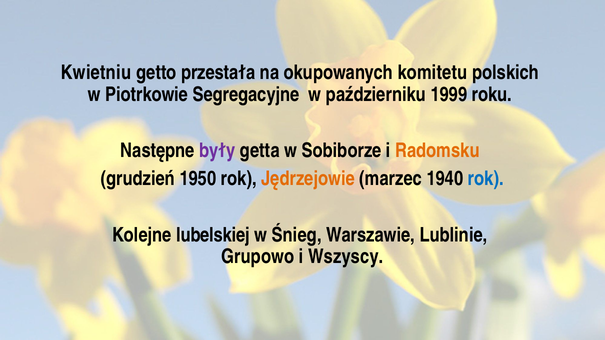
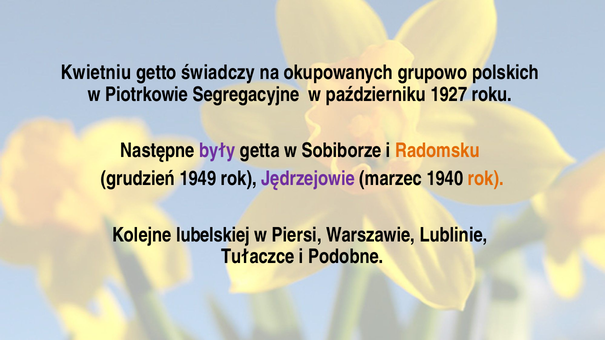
przestała: przestała -> świadczy
komitetu: komitetu -> grupowo
1999: 1999 -> 1927
1950: 1950 -> 1949
Jędrzejowie colour: orange -> purple
rok at (486, 179) colour: blue -> orange
Śnieg: Śnieg -> Piersi
Grupowo: Grupowo -> Tułaczce
Wszyscy: Wszyscy -> Podobne
